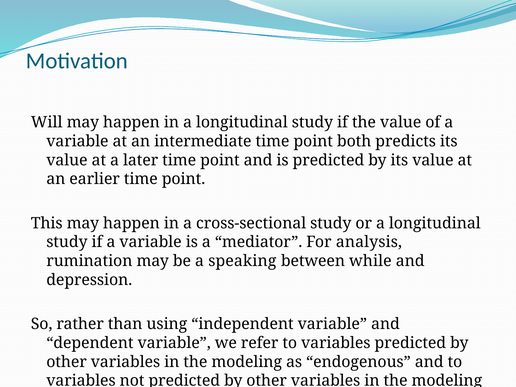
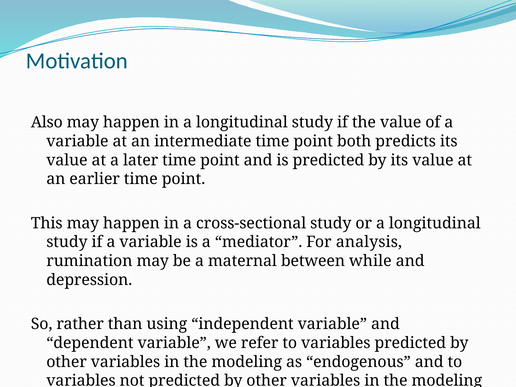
Will: Will -> Also
speaking: speaking -> maternal
